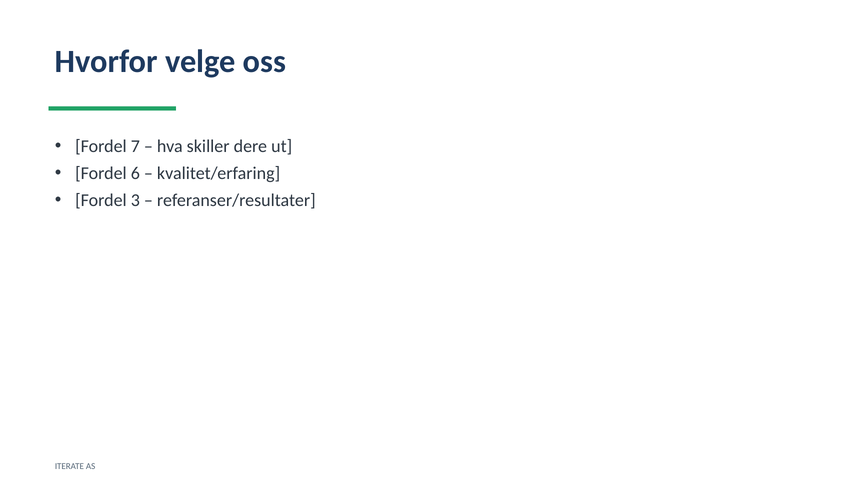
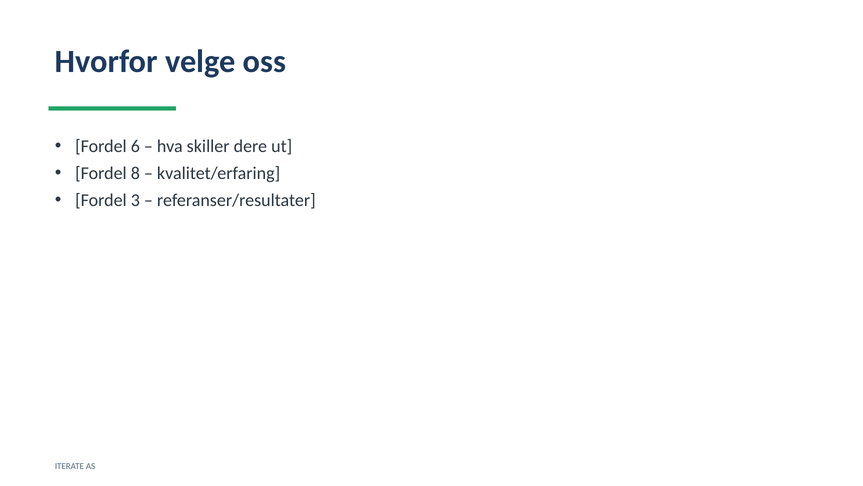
7: 7 -> 6
6: 6 -> 8
